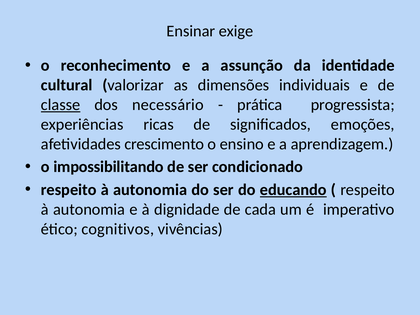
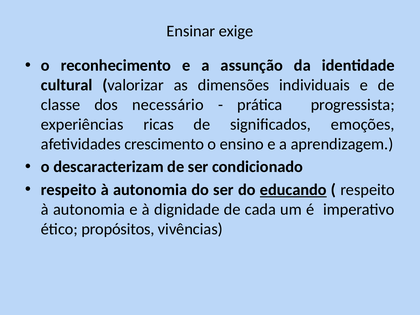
classe underline: present -> none
impossibilitando: impossibilitando -> descaracterizam
cognitivos: cognitivos -> propósitos
